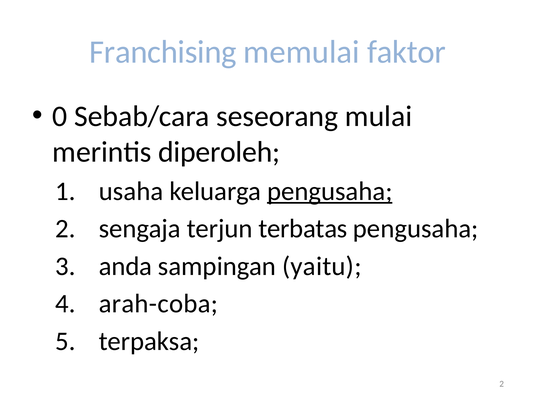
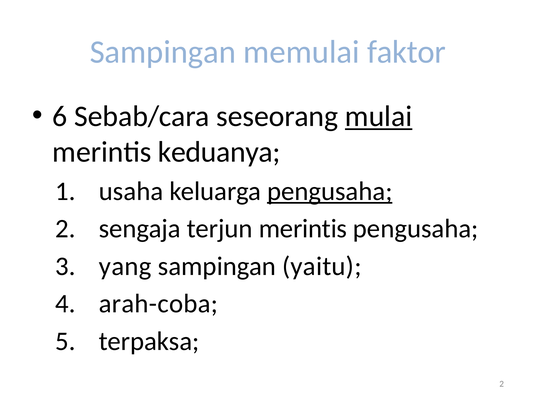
Franchising at (163, 52): Franchising -> Sampingan
0: 0 -> 6
mulai underline: none -> present
diperoleh: diperoleh -> keduanya
terjun terbatas: terbatas -> merintis
anda: anda -> yang
